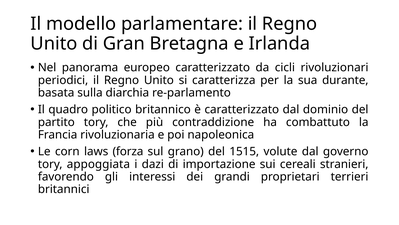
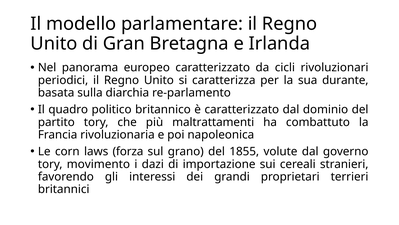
contraddizione: contraddizione -> maltrattamenti
1515: 1515 -> 1855
appoggiata: appoggiata -> movimento
